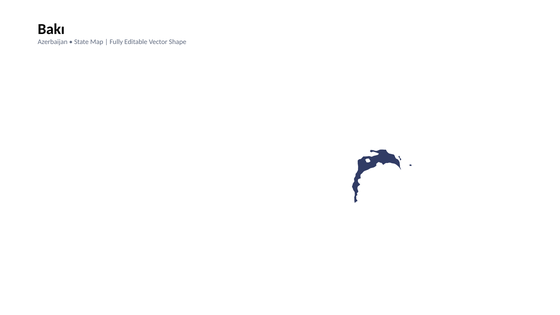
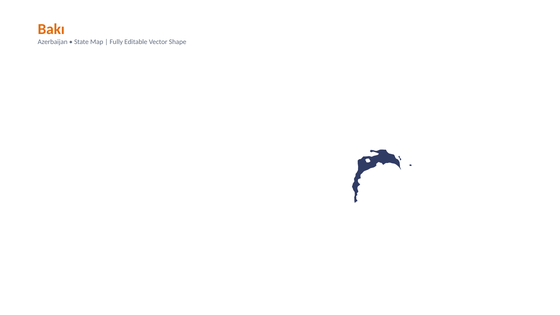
Bakı colour: black -> orange
